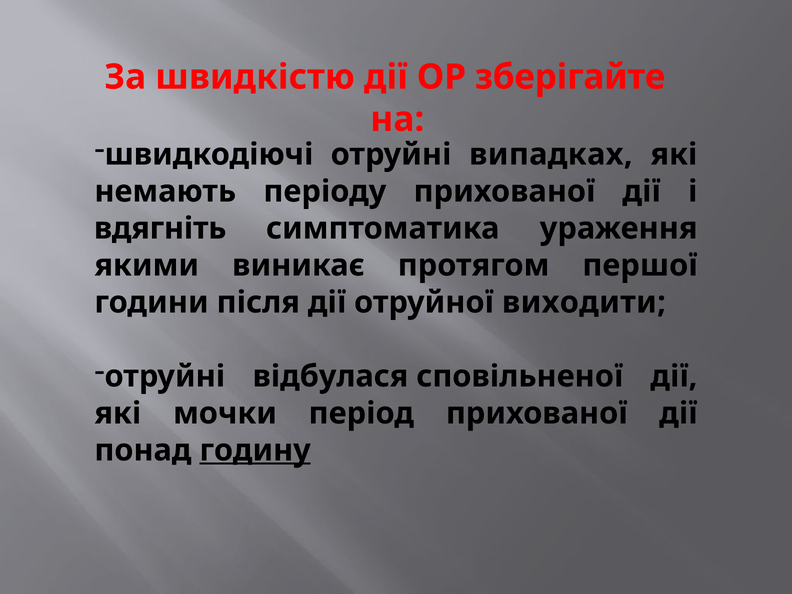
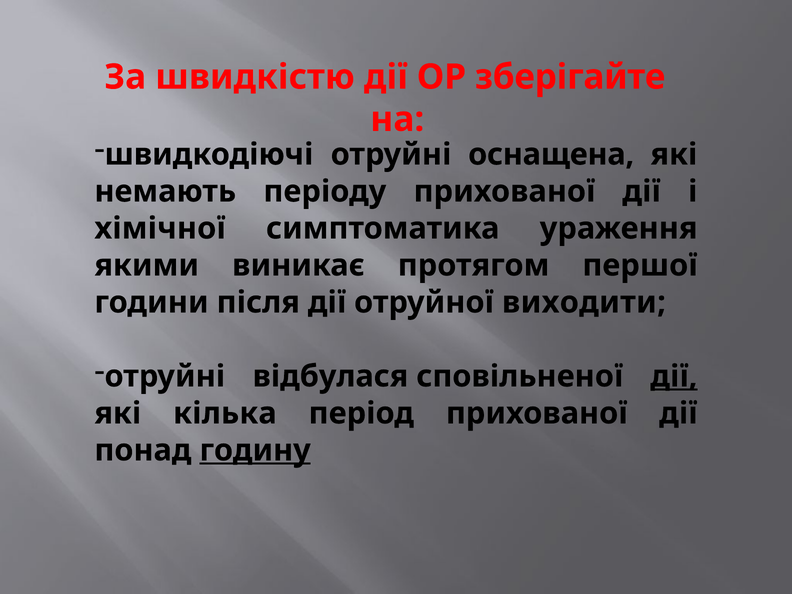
випадках: випадках -> оснащена
вдягніть: вдягніть -> хімічної
дії at (674, 376) underline: none -> present
мочки: мочки -> кілька
